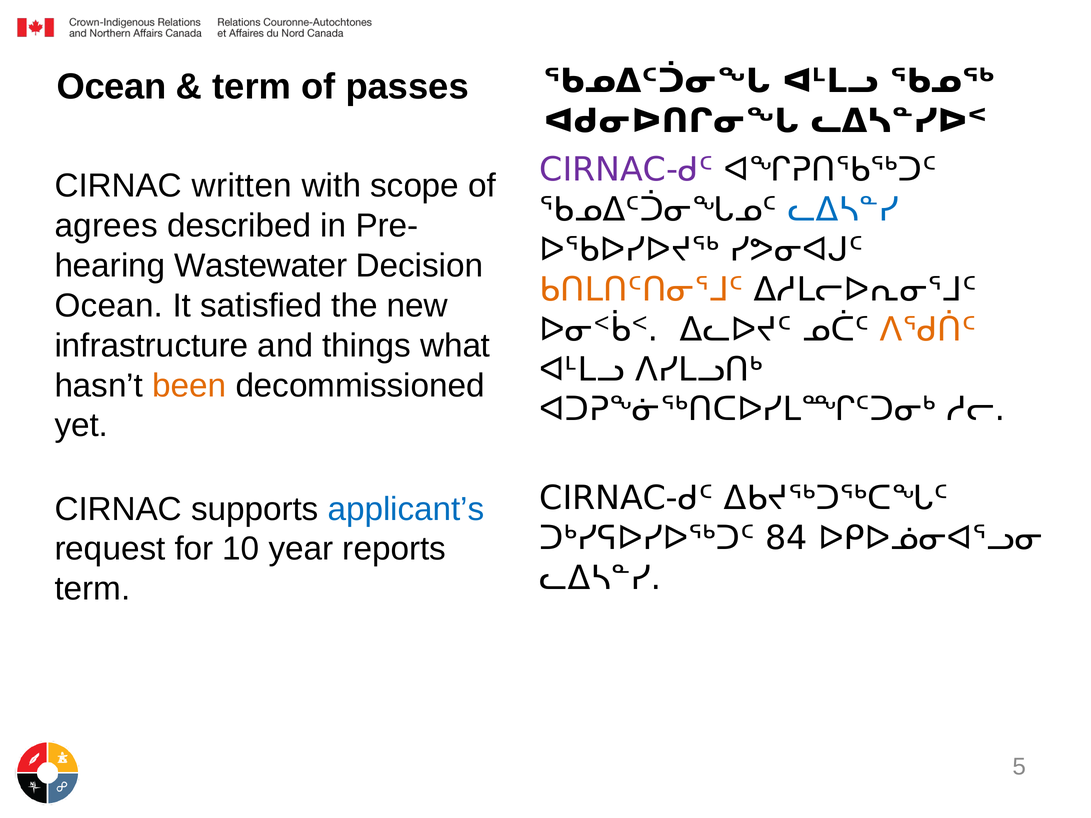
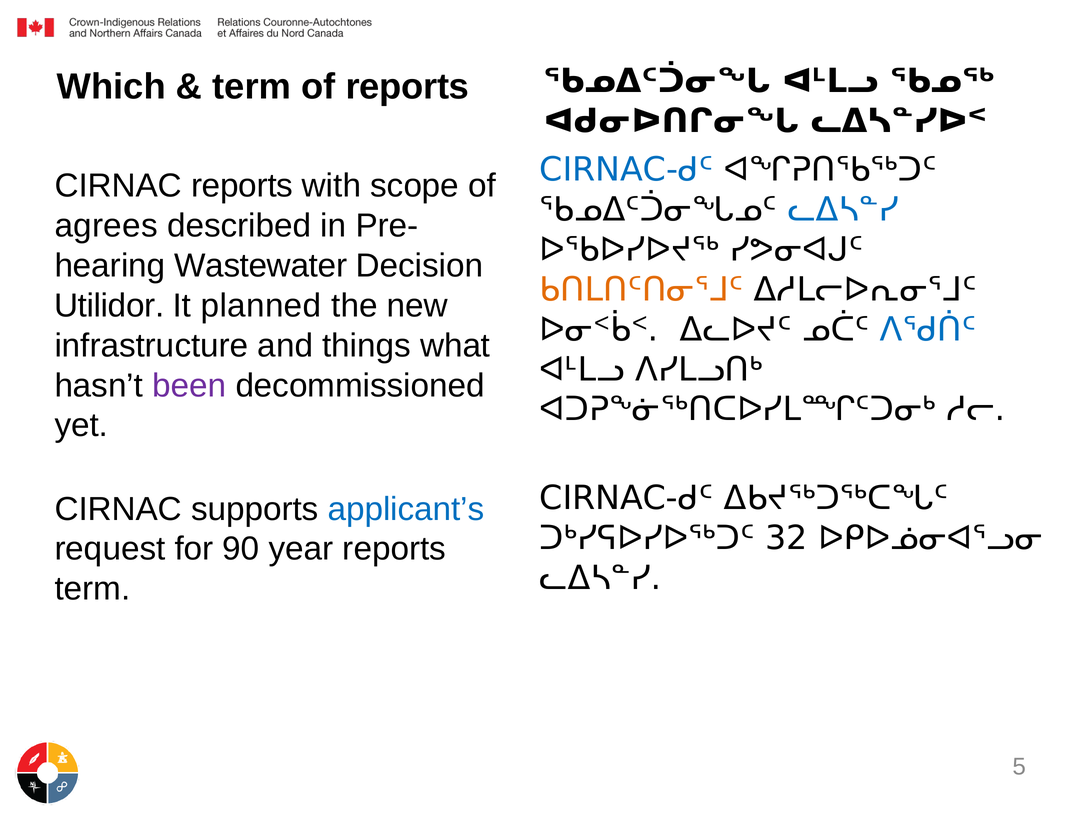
Ocean at (111, 87): Ocean -> Which
of passes: passes -> reports
CIRNAC-ᑯᑦ at (626, 170) colour: purple -> blue
CIRNAC written: written -> reports
Ocean at (109, 306): Ocean -> Utilidor
satisfied: satisfied -> planned
ᐱᖁᑏᑦ colour: orange -> blue
been colour: orange -> purple
84: 84 -> 32
10: 10 -> 90
